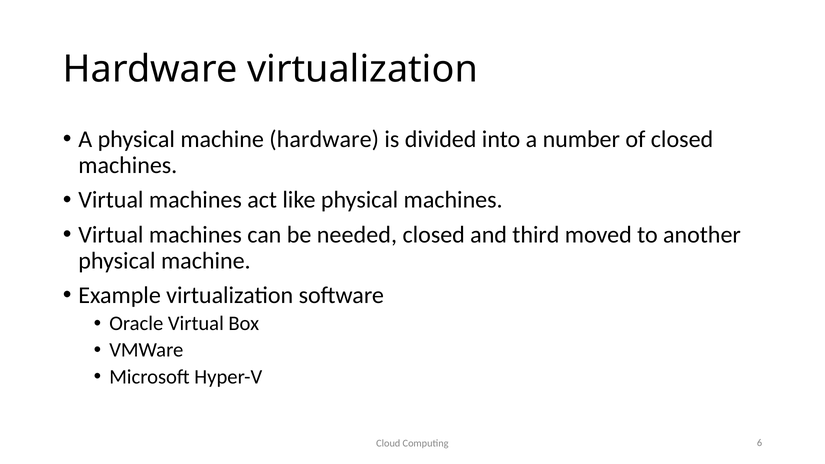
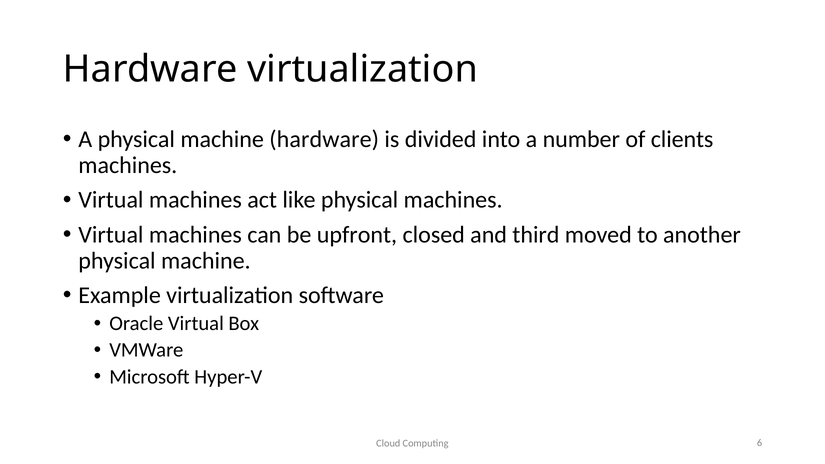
of closed: closed -> clients
needed: needed -> upfront
